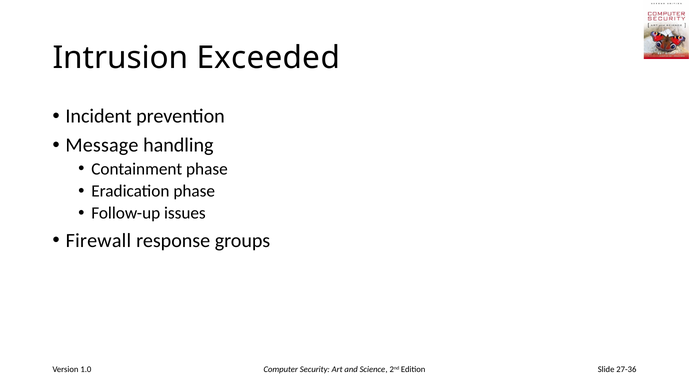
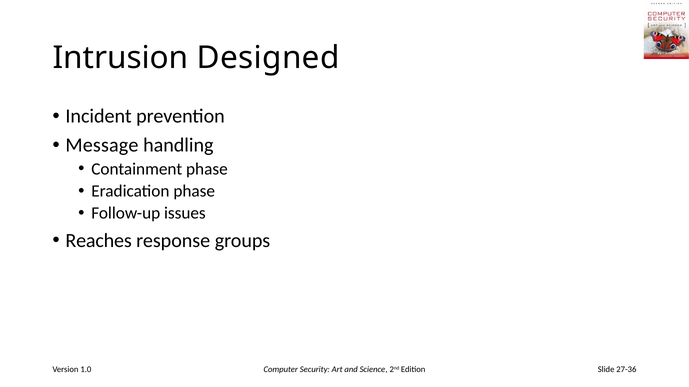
Exceeded: Exceeded -> Designed
Firewall: Firewall -> Reaches
